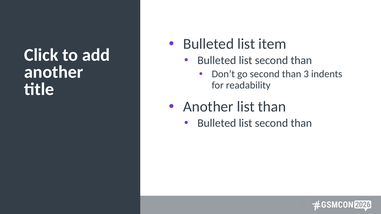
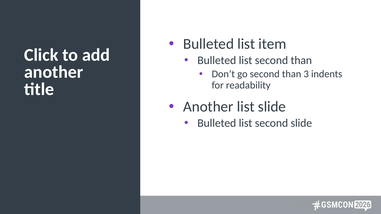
list than: than -> slide
than at (301, 123): than -> slide
